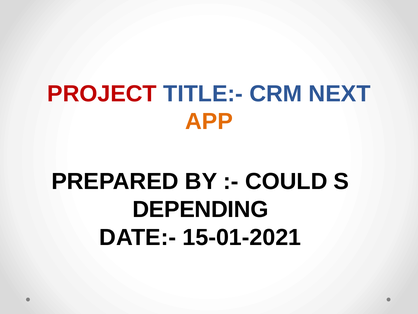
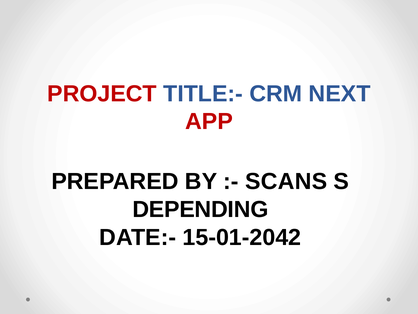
APP colour: orange -> red
COULD: COULD -> SCANS
15-01-2021: 15-01-2021 -> 15-01-2042
